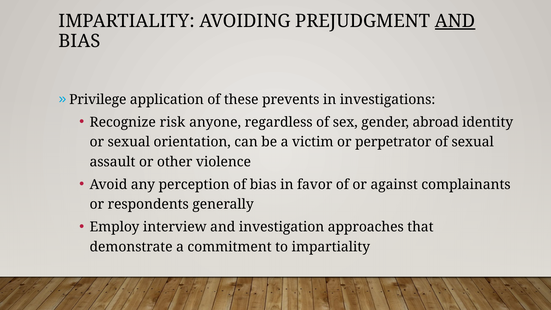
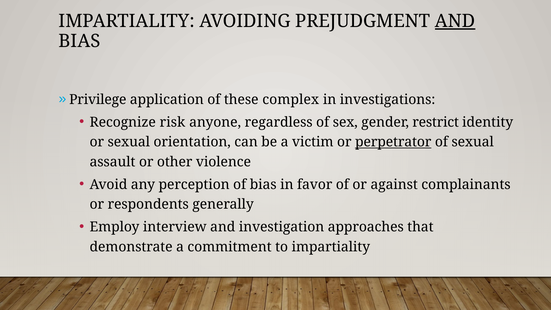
prevents: prevents -> complex
abroad: abroad -> restrict
perpetrator underline: none -> present
